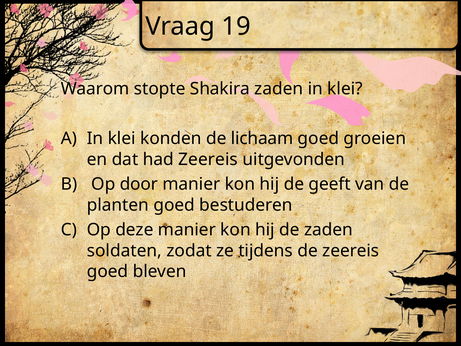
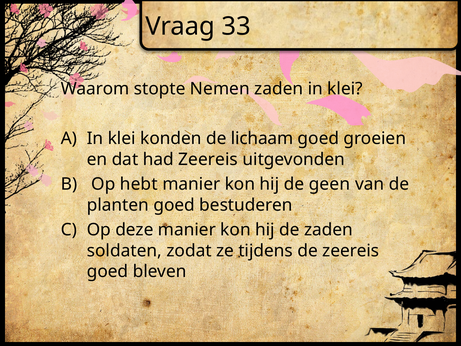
19: 19 -> 33
Shakira: Shakira -> Nemen
door: door -> hebt
geeft: geeft -> geen
